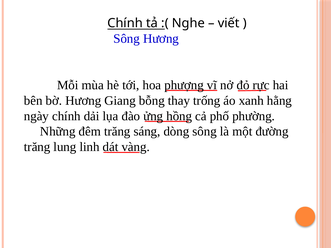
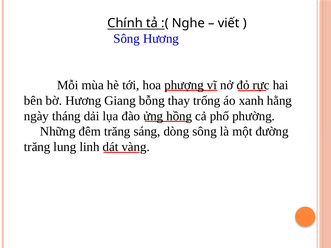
ngày chính: chính -> tháng
